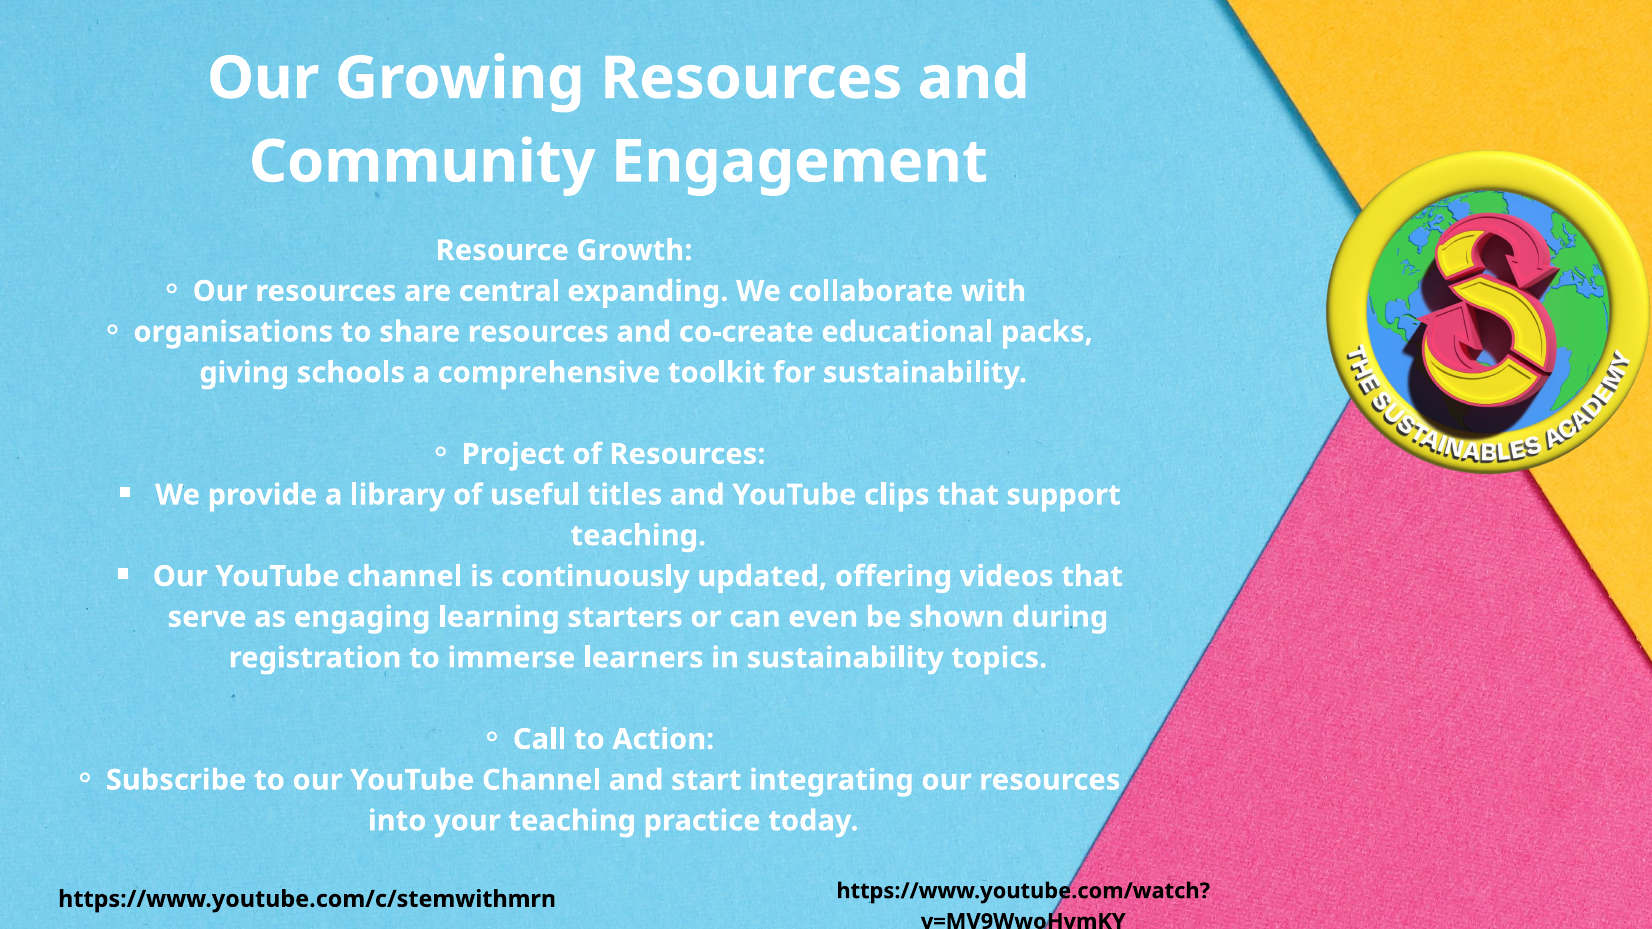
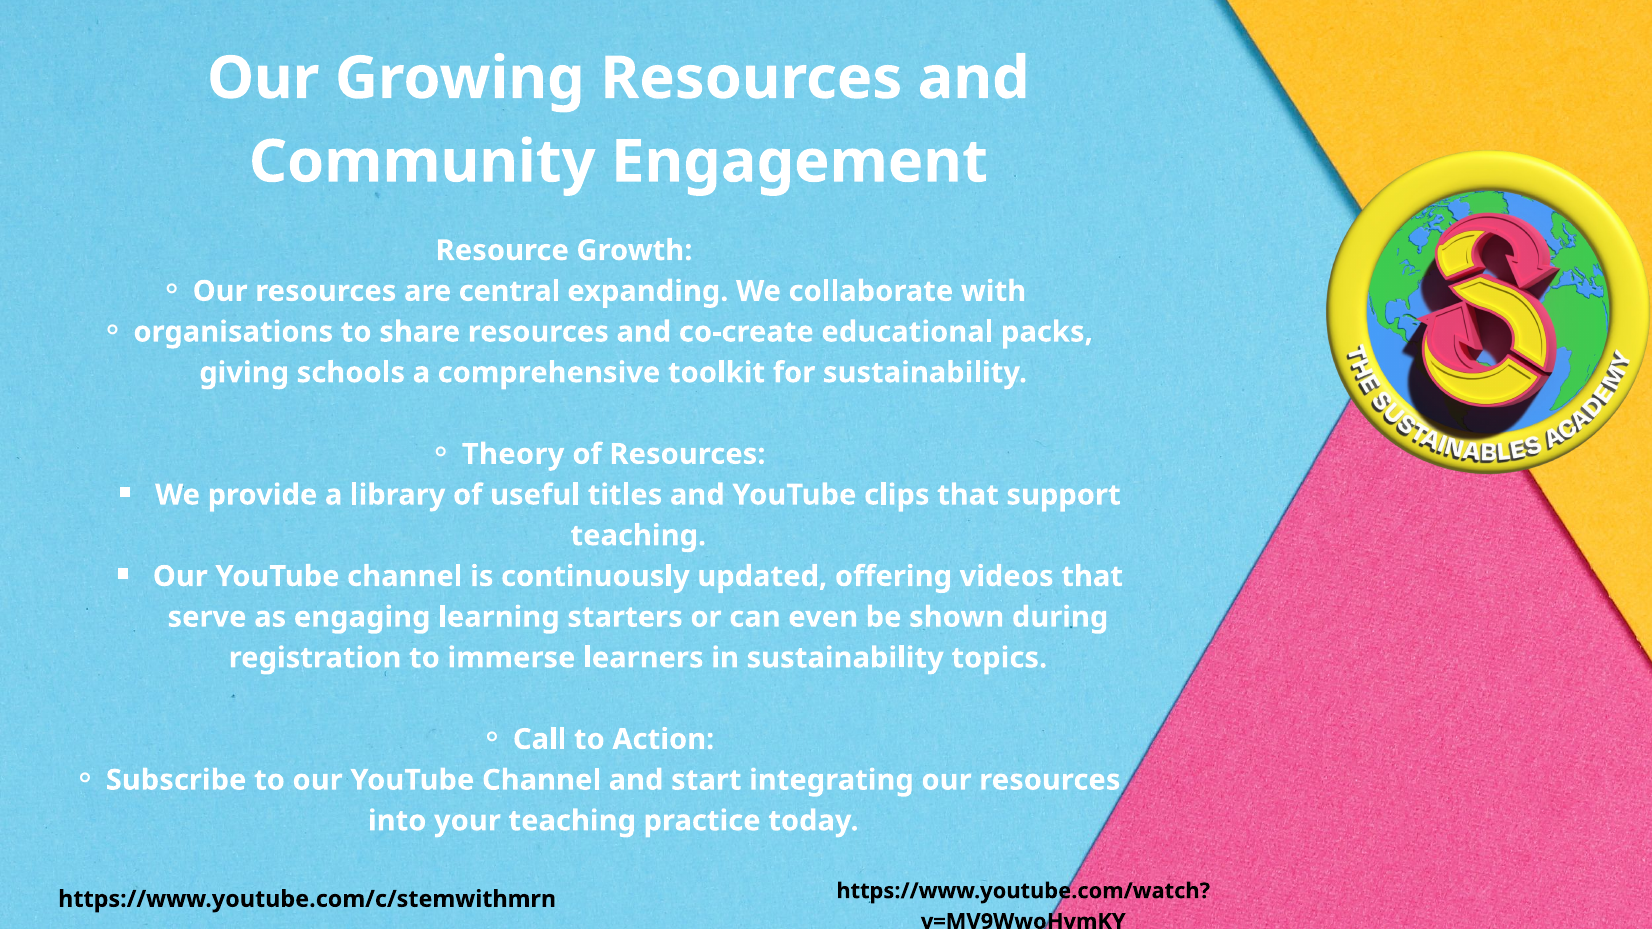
Project: Project -> Theory
